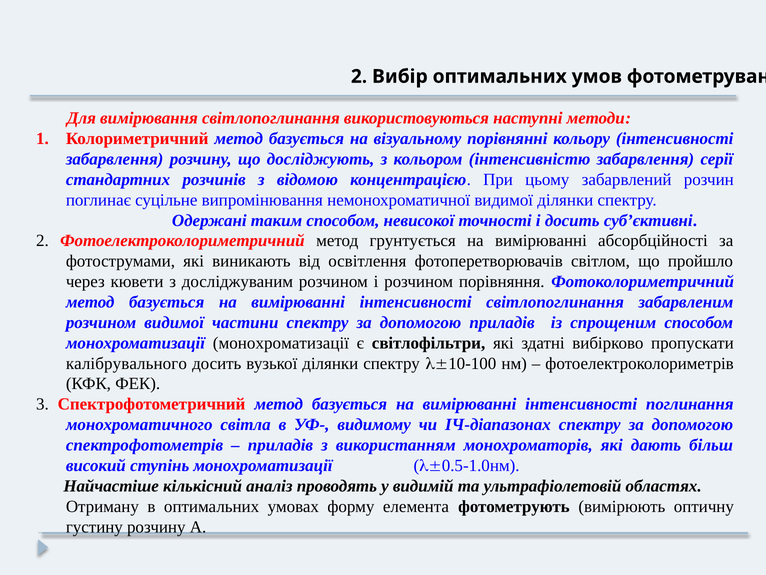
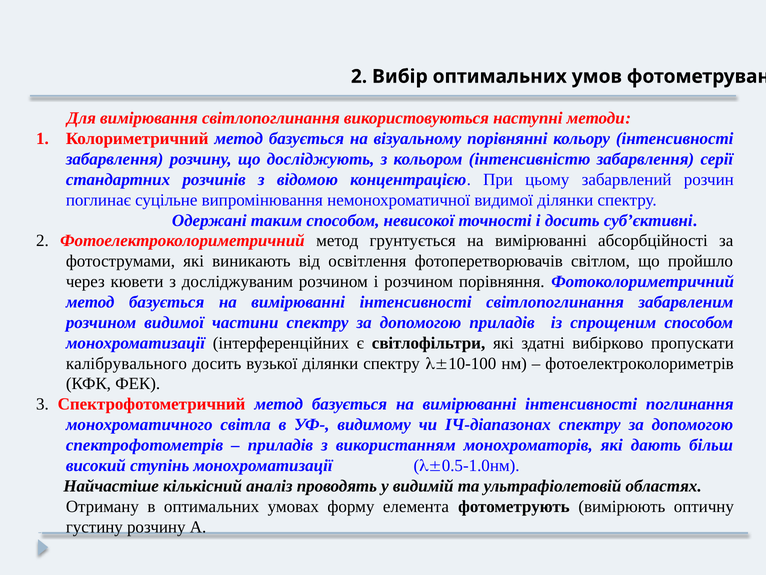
монохроматизації монохроматизації: монохроматизації -> інтерференційних
